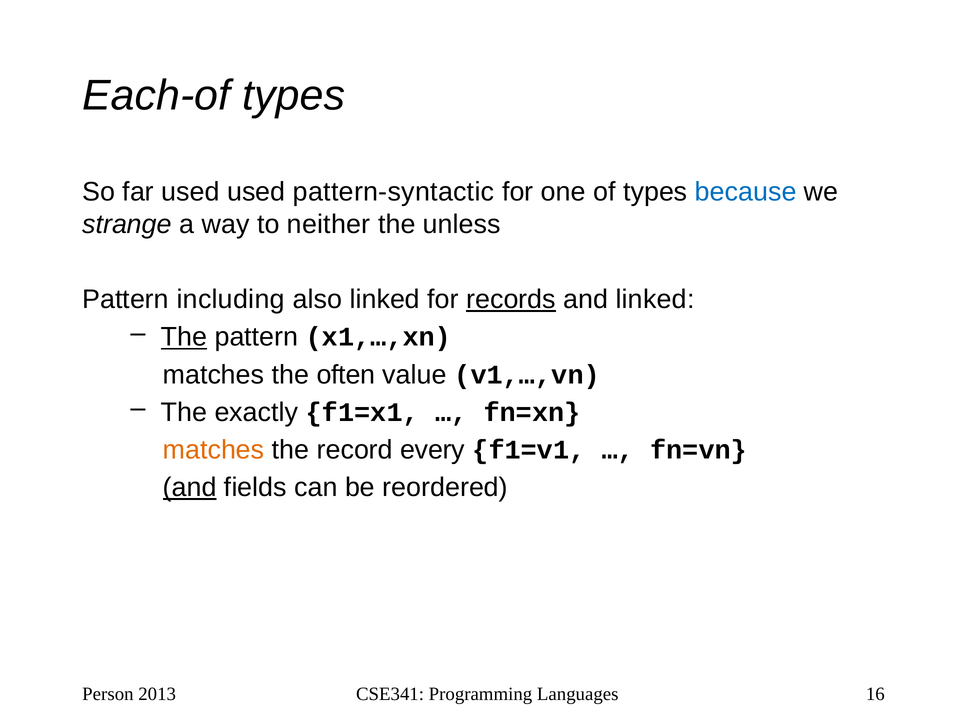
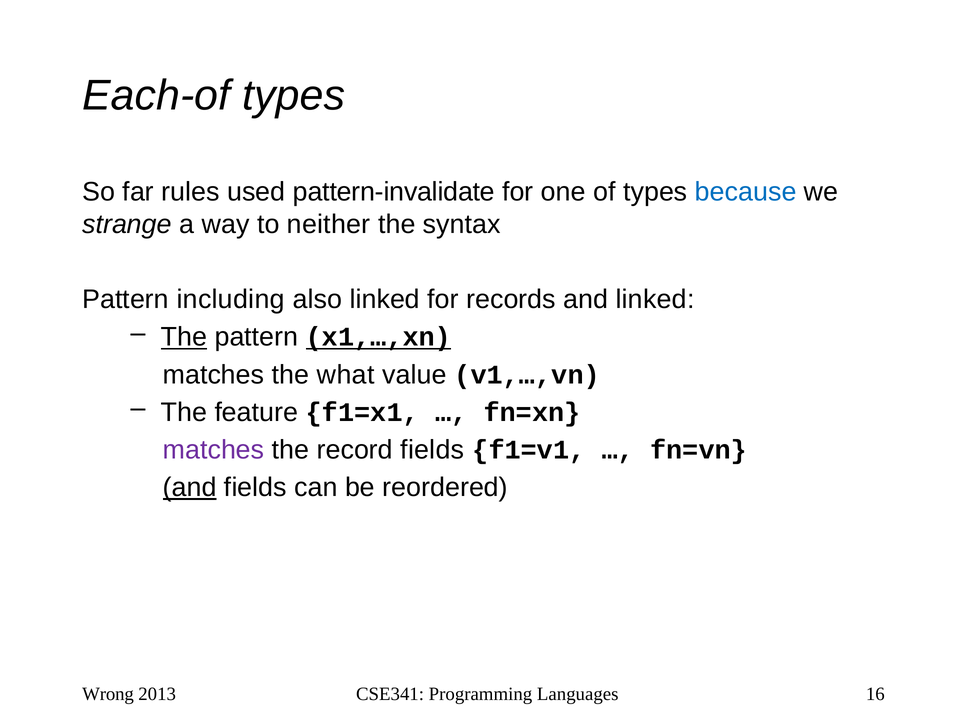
far used: used -> rules
pattern-syntactic: pattern-syntactic -> pattern-invalidate
unless: unless -> syntax
records underline: present -> none
x1,…,xn underline: none -> present
often: often -> what
exactly: exactly -> feature
matches at (214, 450) colour: orange -> purple
record every: every -> fields
Person: Person -> Wrong
